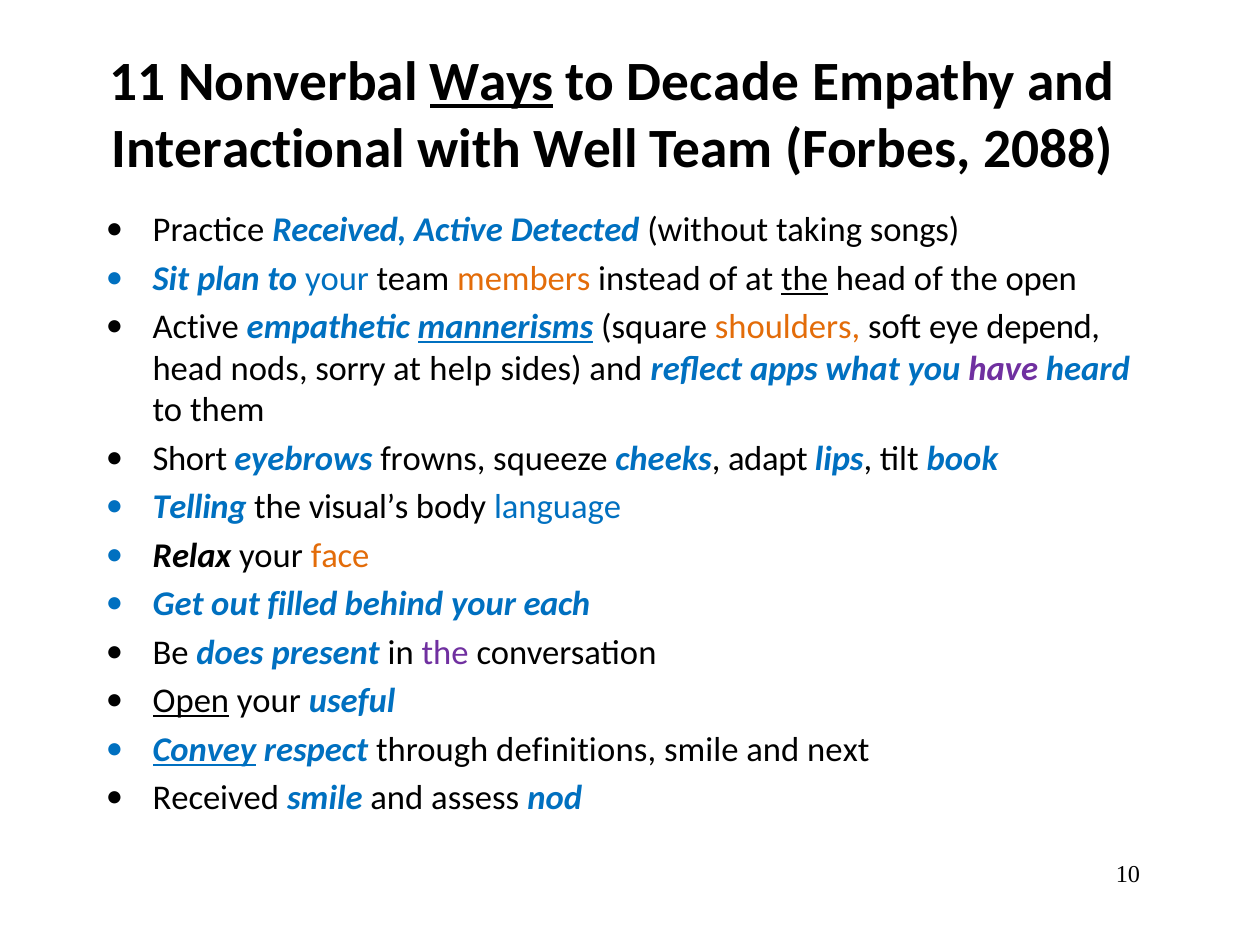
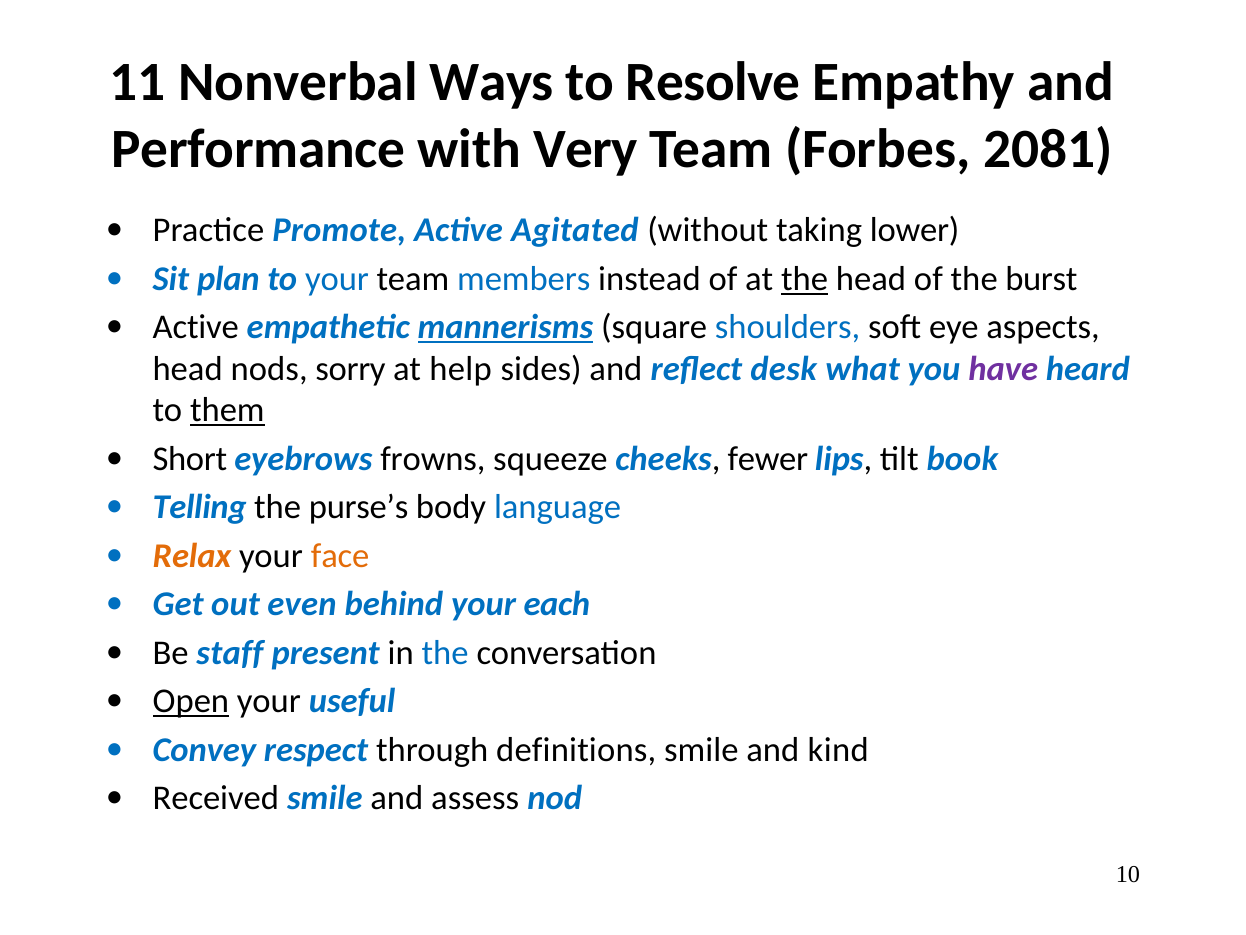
Ways underline: present -> none
Decade: Decade -> Resolve
Interactional: Interactional -> Performance
Well: Well -> Very
2088: 2088 -> 2081
Practice Received: Received -> Promote
Detected: Detected -> Agitated
songs: songs -> lower
members colour: orange -> blue
the open: open -> burst
shoulders colour: orange -> blue
depend: depend -> aspects
apps: apps -> desk
them underline: none -> present
adapt: adapt -> fewer
visual’s: visual’s -> purse’s
Relax colour: black -> orange
filled: filled -> even
does: does -> staff
the at (445, 653) colour: purple -> blue
Convey underline: present -> none
next: next -> kind
